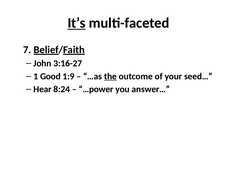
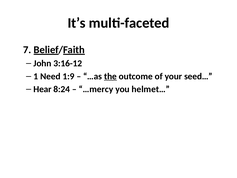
It’s underline: present -> none
3:16-27: 3:16-27 -> 3:16-12
Good: Good -> Need
…power: …power -> …mercy
answer…: answer… -> helmet…
